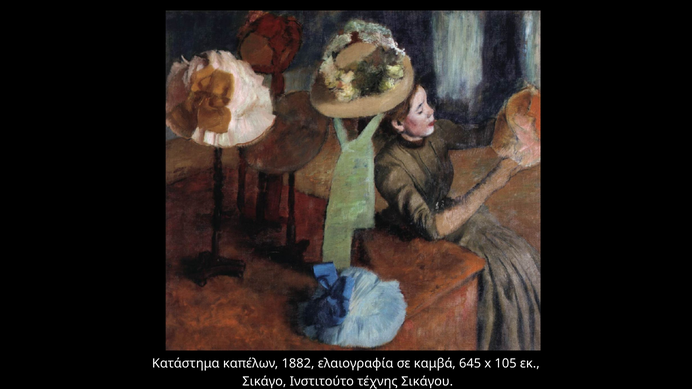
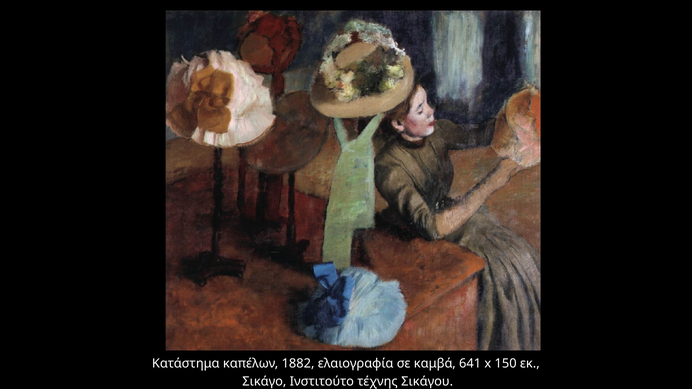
645: 645 -> 641
105: 105 -> 150
